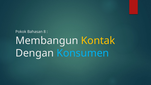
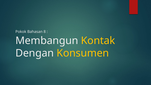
Konsumen colour: light blue -> yellow
